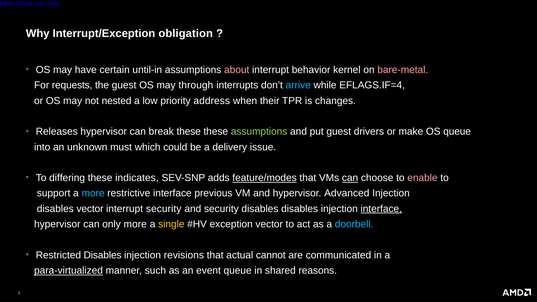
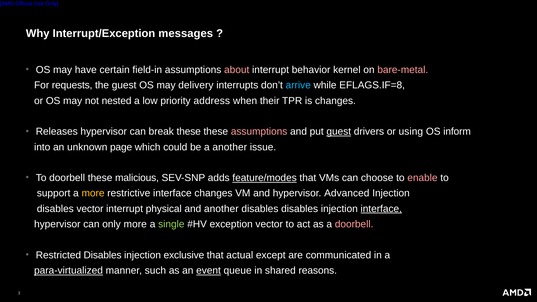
obligation: obligation -> messages
until-in: until-in -> field-in
through: through -> delivery
EFLAGS.IF=4: EFLAGS.IF=4 -> EFLAGS.IF=8
assumptions at (259, 132) colour: light green -> pink
guest at (339, 132) underline: none -> present
make: make -> using
OS queue: queue -> inform
must: must -> page
a delivery: delivery -> another
To differing: differing -> doorbell
indicates: indicates -> malicious
can at (350, 178) underline: present -> none
more at (93, 193) colour: light blue -> yellow
interface previous: previous -> changes
interrupt security: security -> physical
and security: security -> another
single colour: yellow -> light green
doorbell at (354, 224) colour: light blue -> pink
revisions: revisions -> exclusive
cannot: cannot -> except
event underline: none -> present
